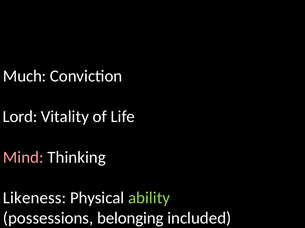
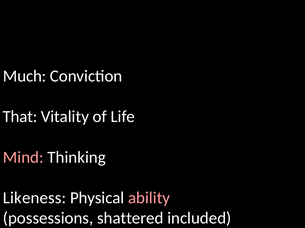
Lord: Lord -> That
ability colour: light green -> pink
belonging: belonging -> shattered
